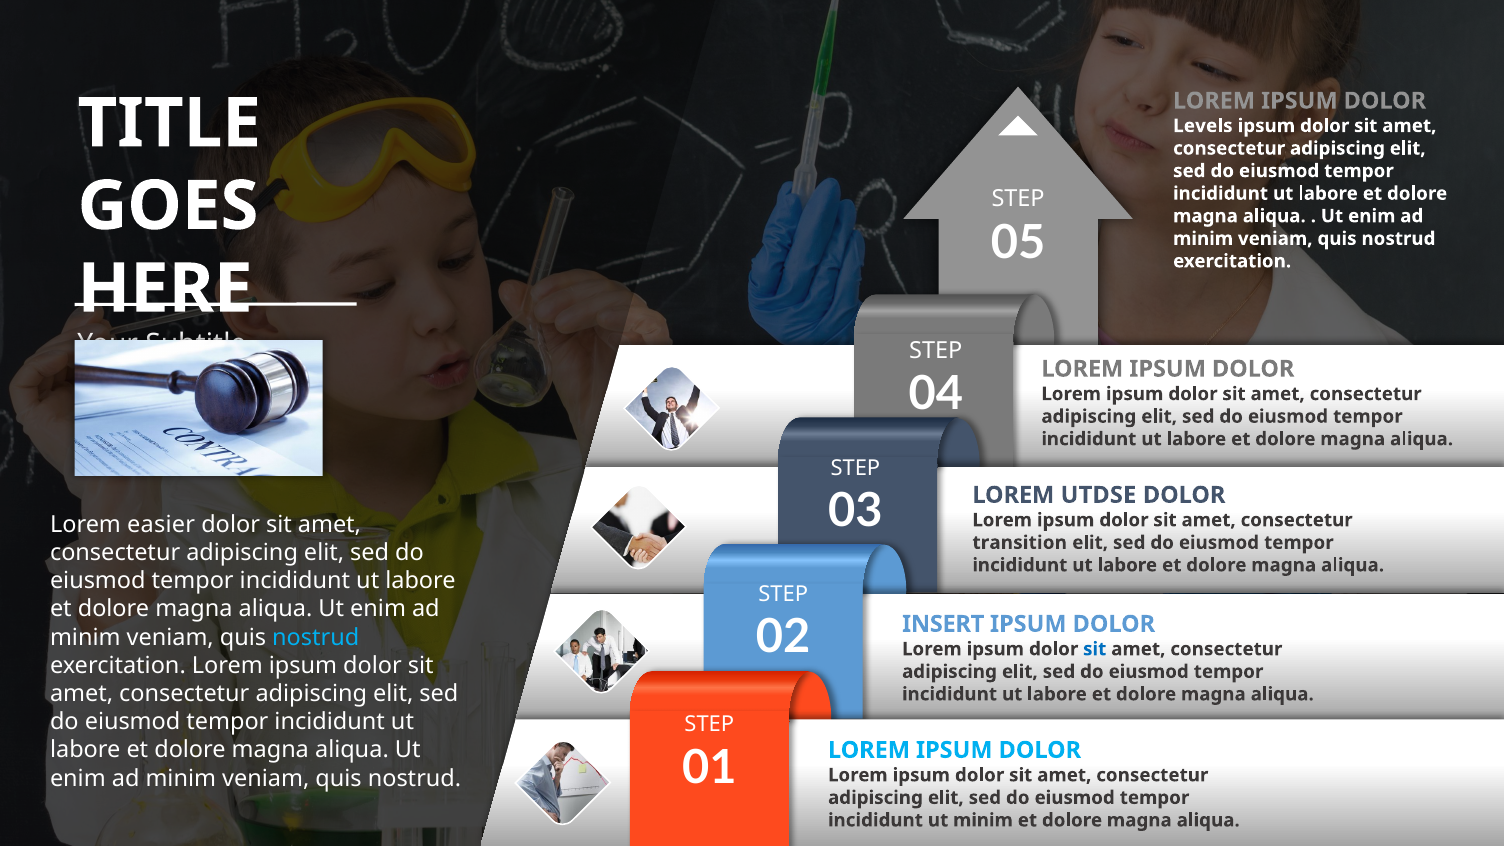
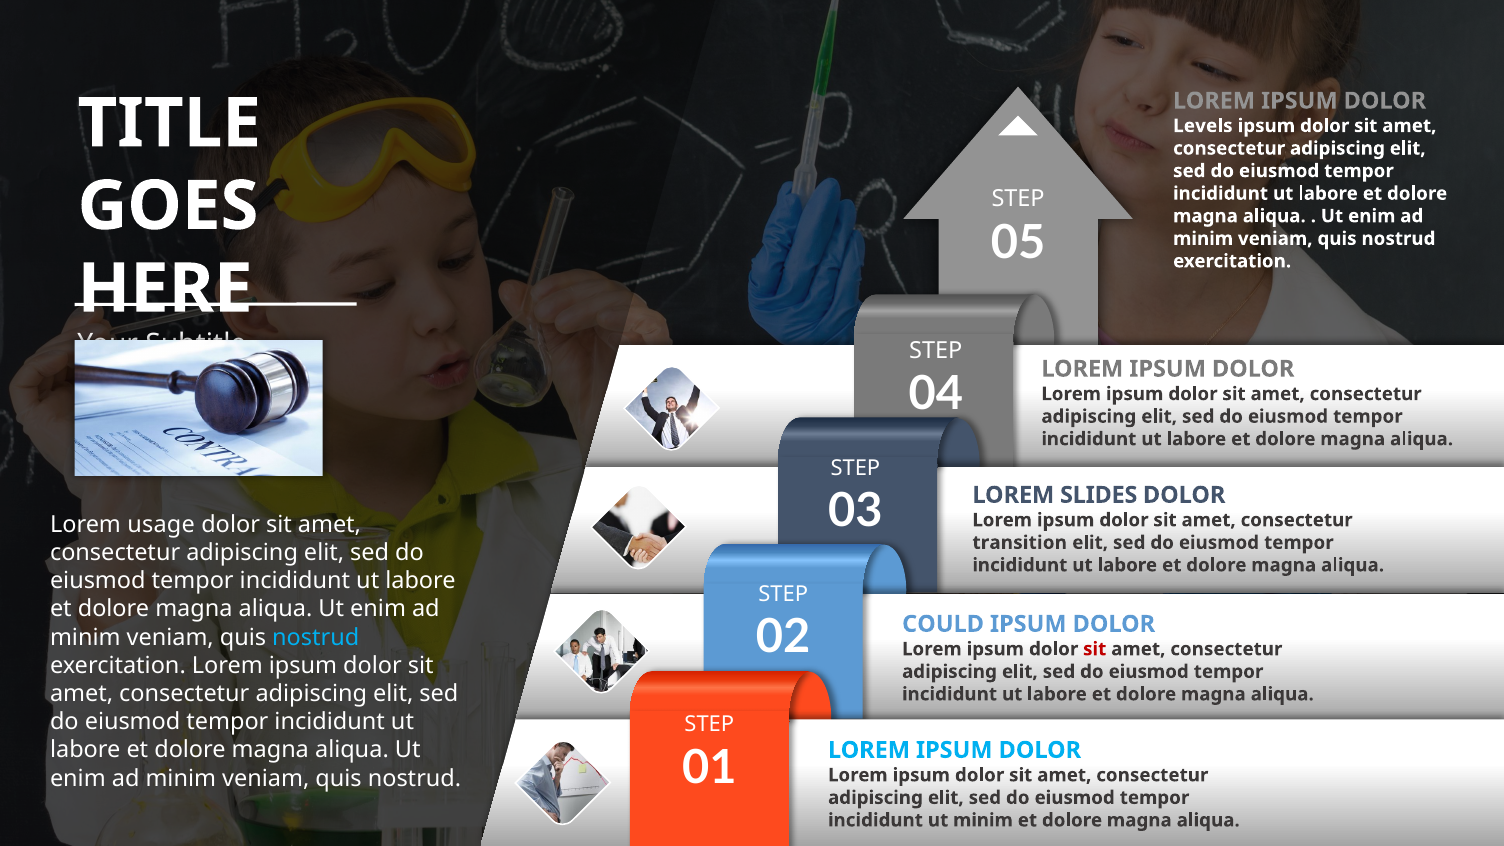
UTDSE: UTDSE -> SLIDES
easier: easier -> usage
INSERT: INSERT -> COULD
sit at (1095, 649) colour: blue -> red
